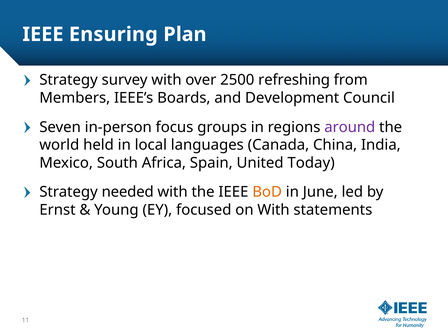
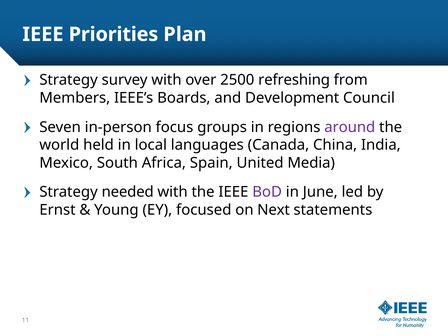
Ensuring: Ensuring -> Priorities
Today: Today -> Media
BoD colour: orange -> purple
on With: With -> Next
